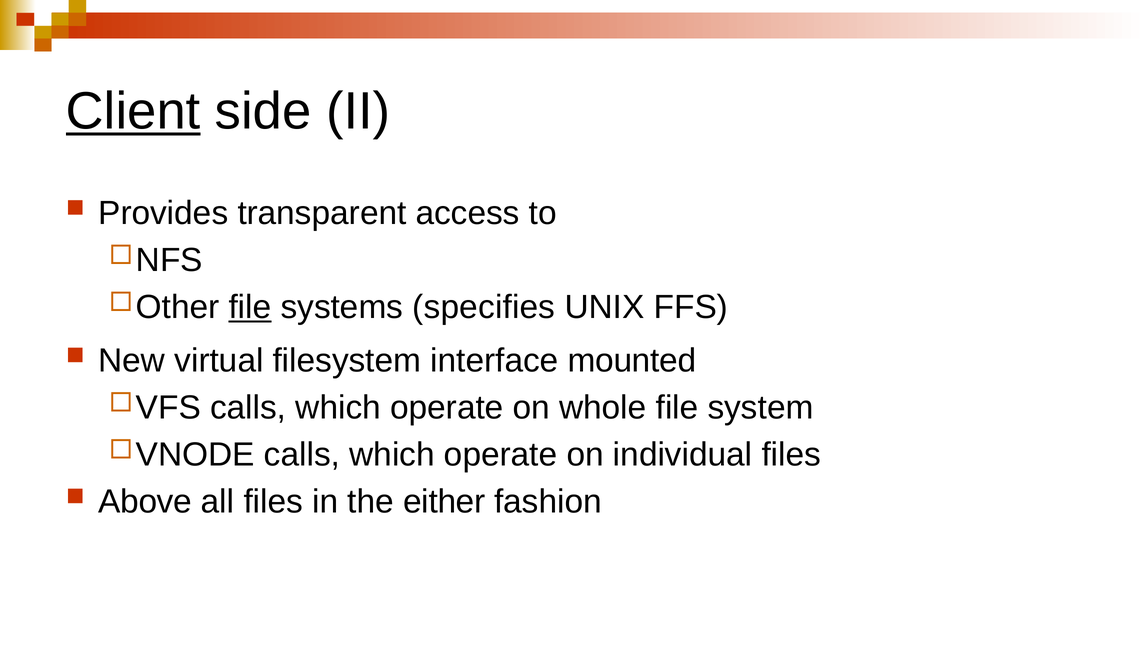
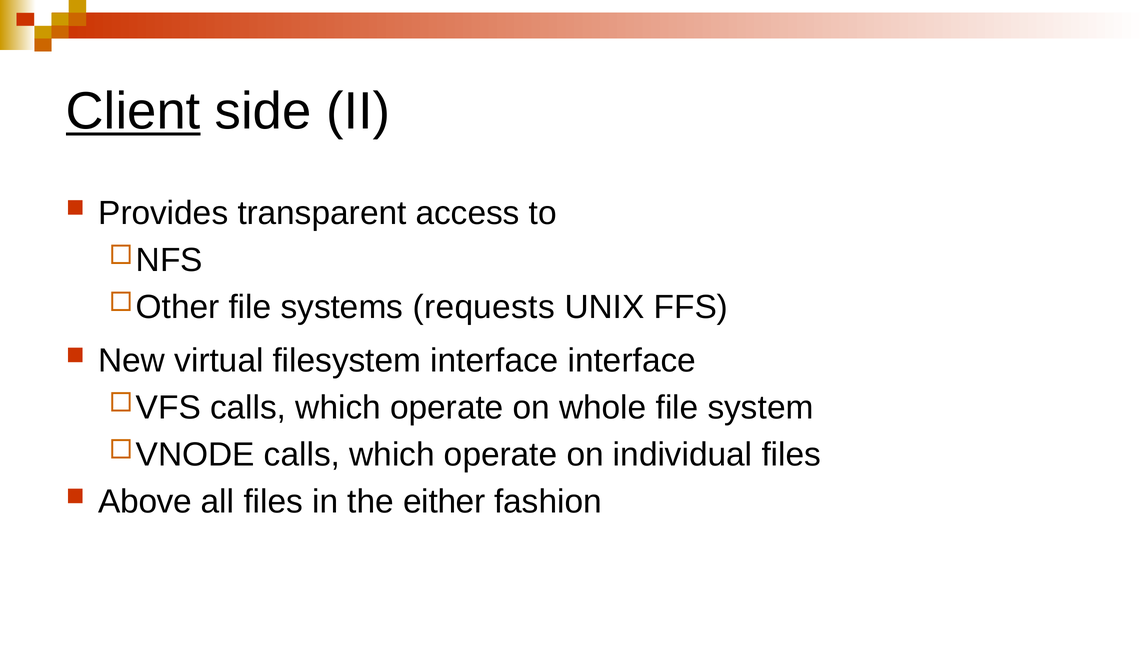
file at (250, 307) underline: present -> none
specifies: specifies -> requests
interface mounted: mounted -> interface
